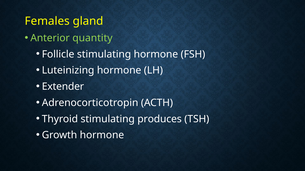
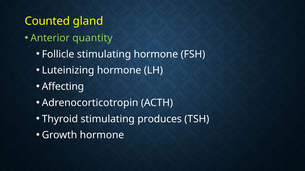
Females: Females -> Counted
Extender: Extender -> Affecting
